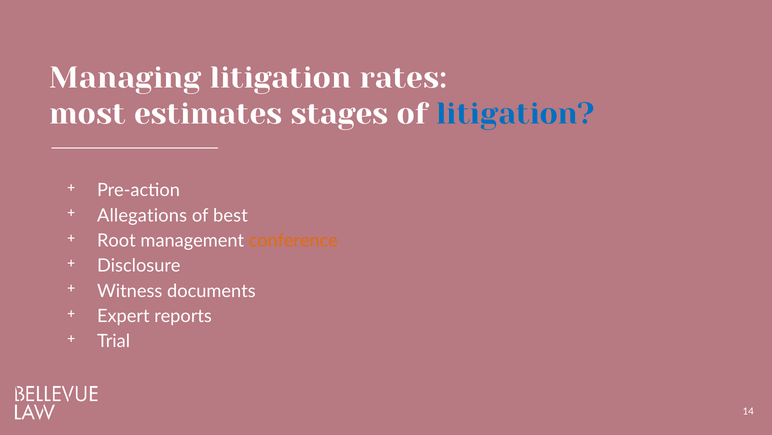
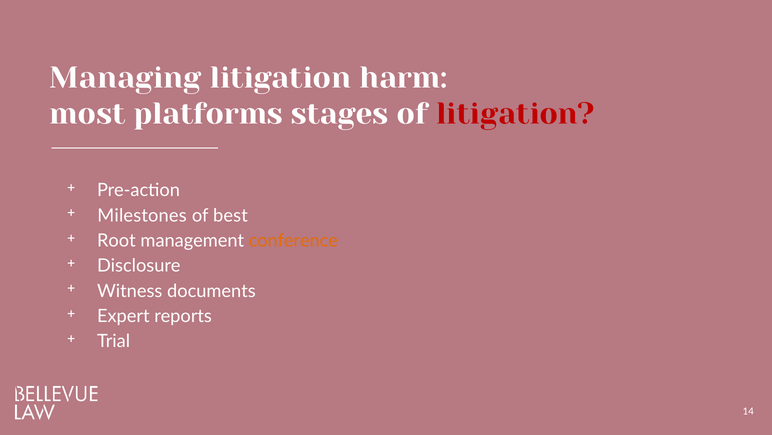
rates: rates -> harm
estimates: estimates -> platforms
litigation at (515, 114) colour: blue -> red
Allegations: Allegations -> Milestones
